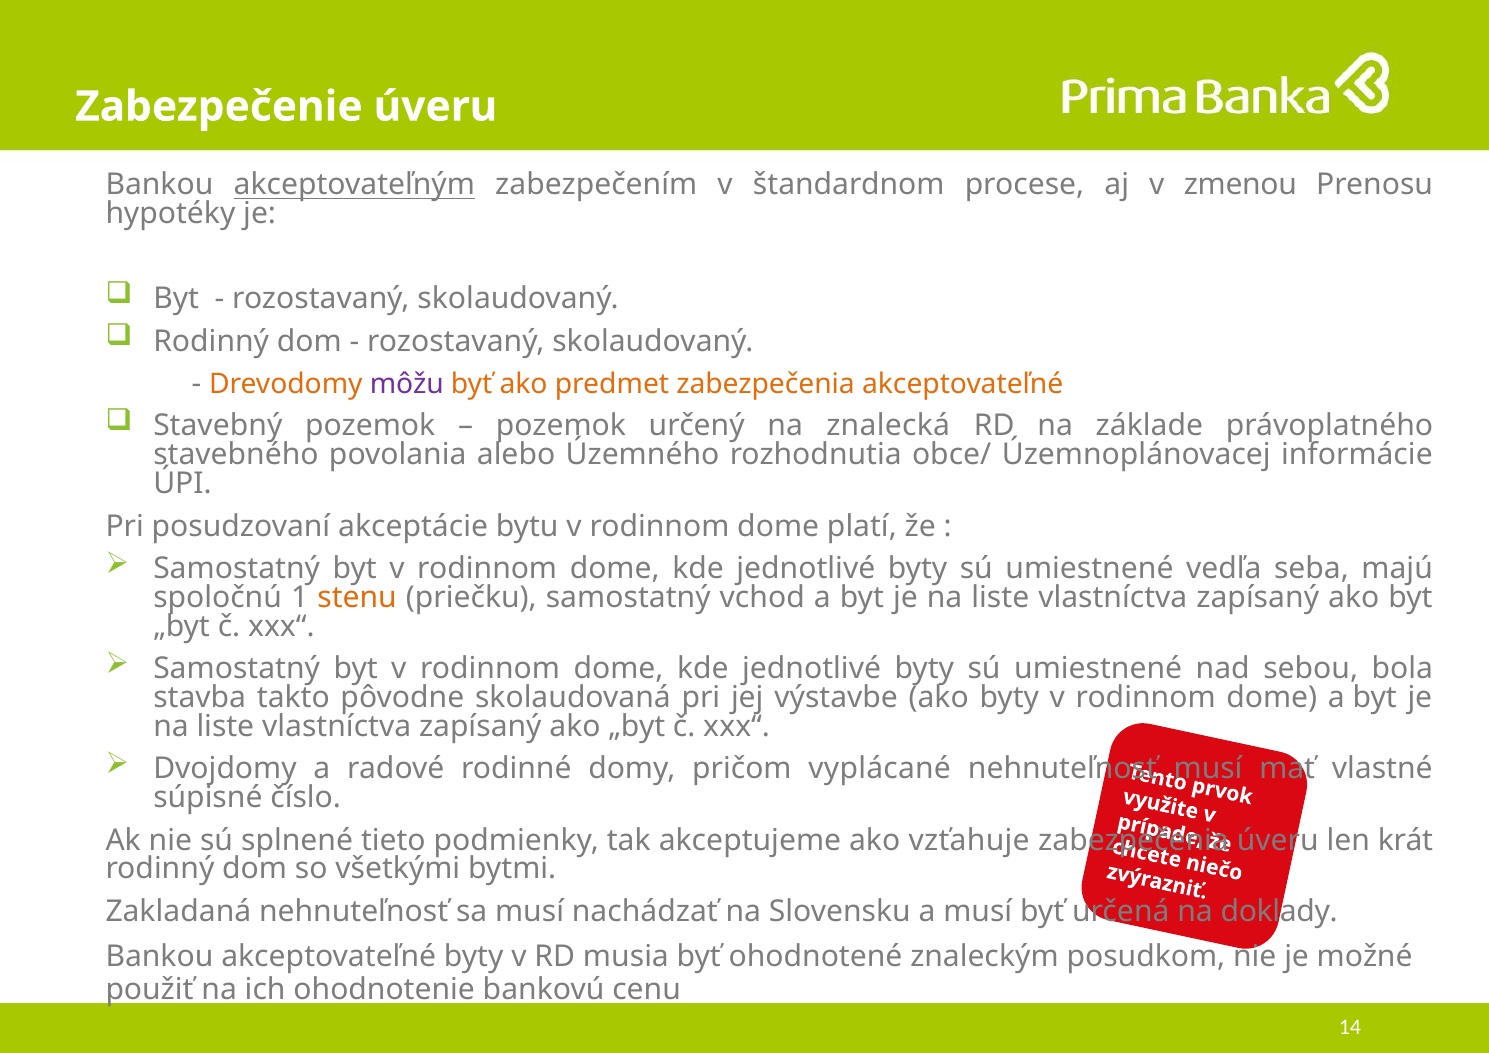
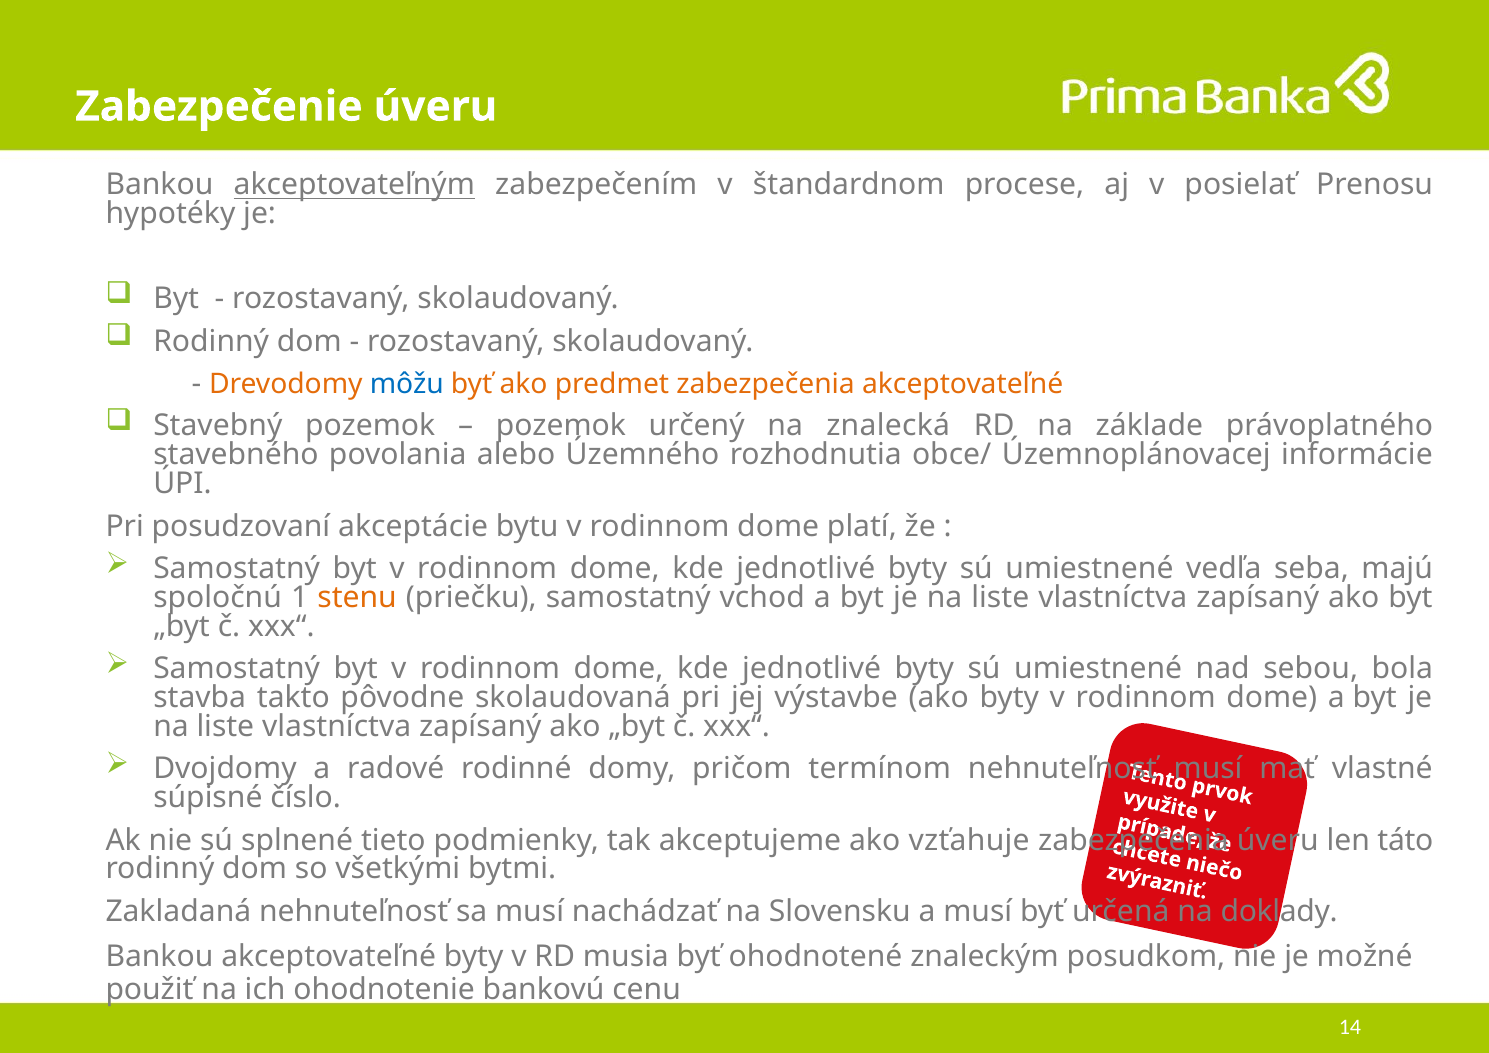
zmenou: zmenou -> posielať
môžu colour: purple -> blue
vyplácané: vyplácané -> termínom
krát: krát -> táto
